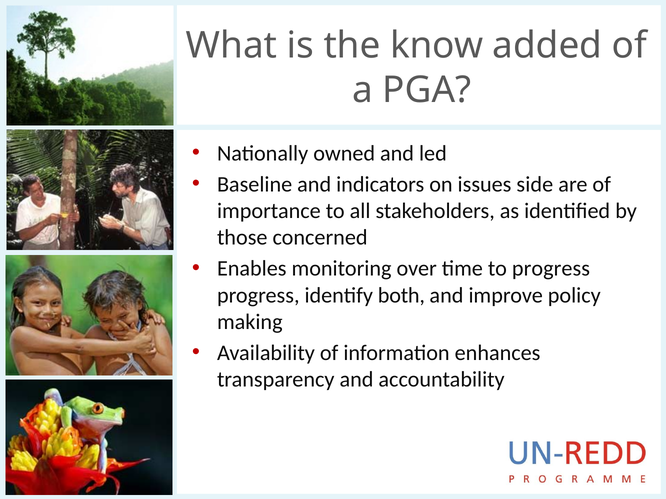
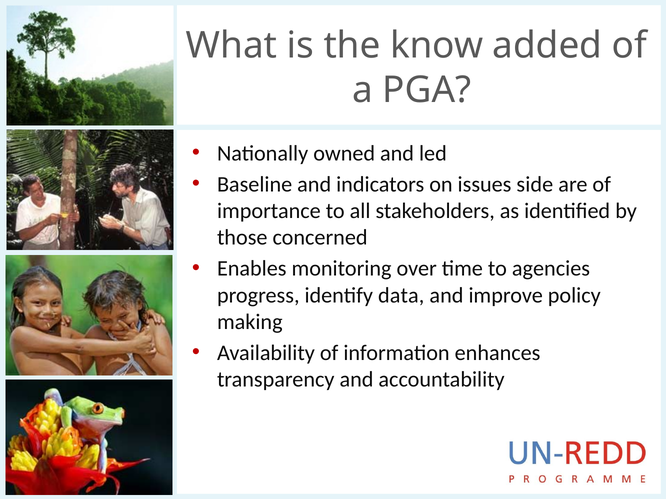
to progress: progress -> agencies
both: both -> data
